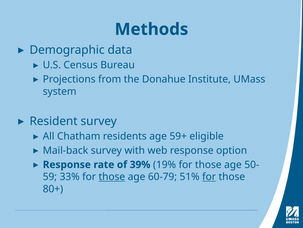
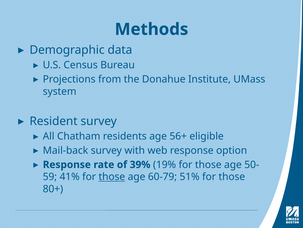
59+: 59+ -> 56+
33%: 33% -> 41%
for at (209, 176) underline: present -> none
